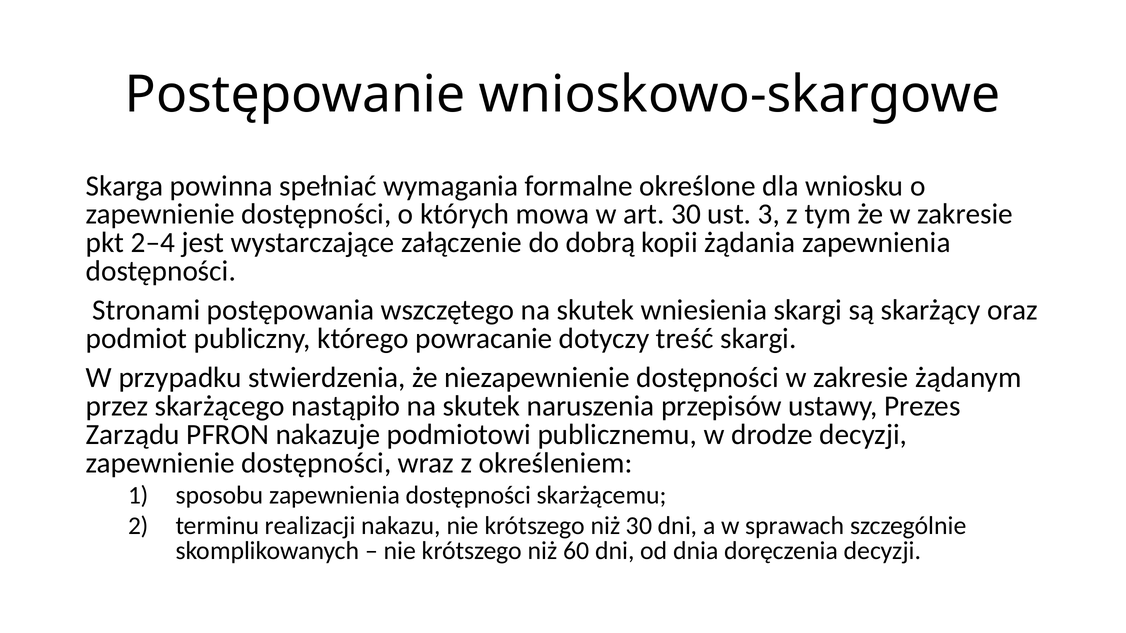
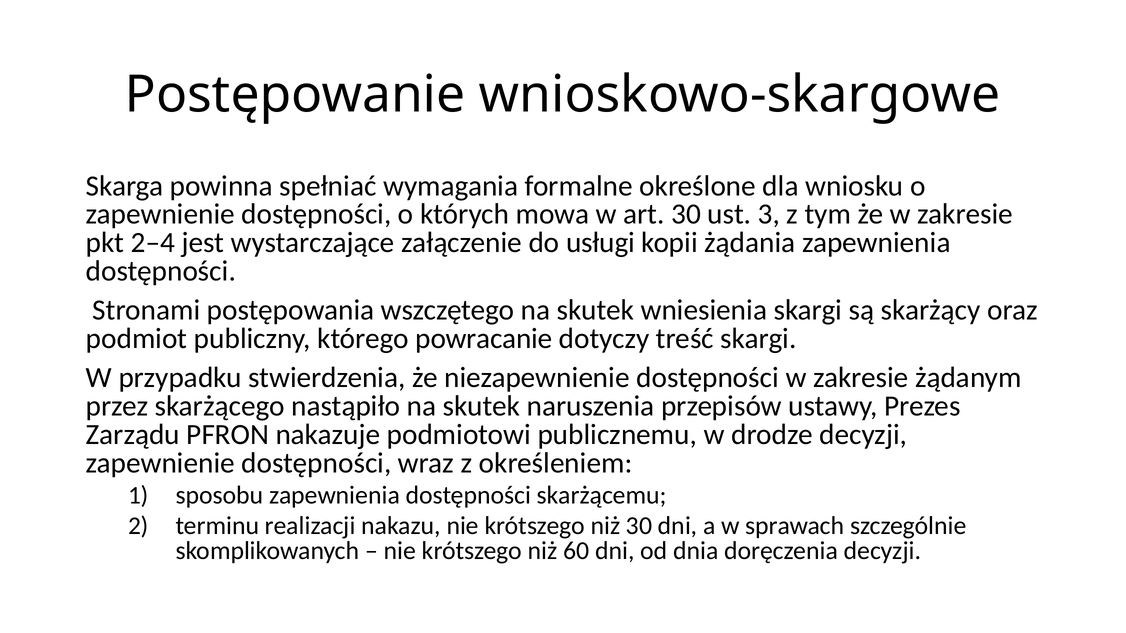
dobrą: dobrą -> usługi
